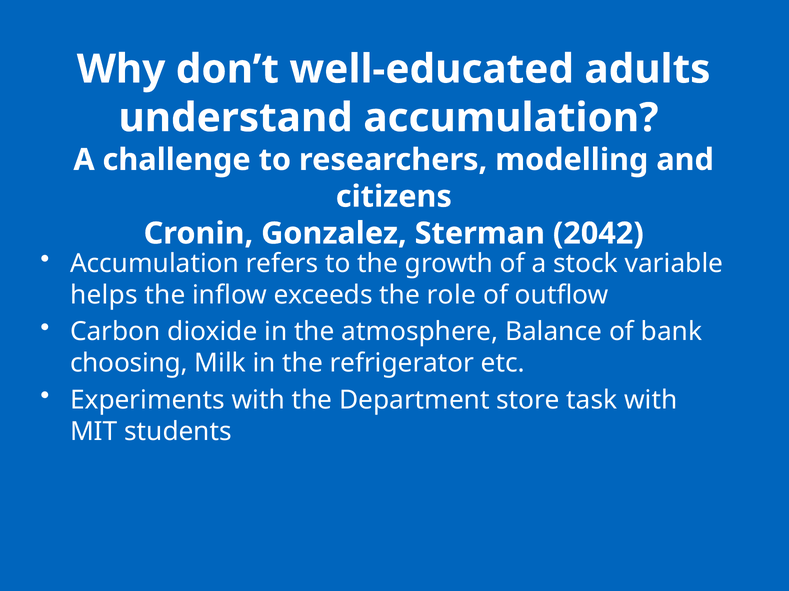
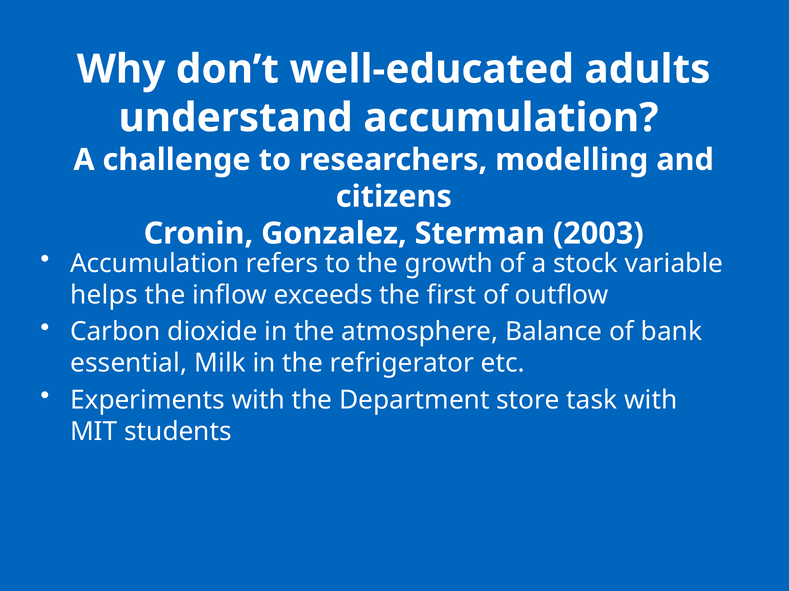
2042: 2042 -> 2003
role: role -> first
choosing: choosing -> essential
